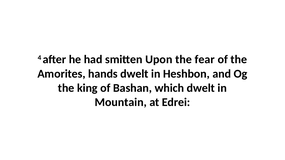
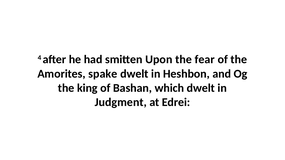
hands: hands -> spake
Mountain: Mountain -> Judgment
